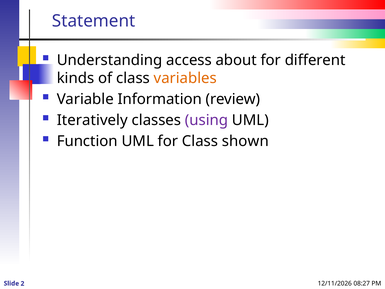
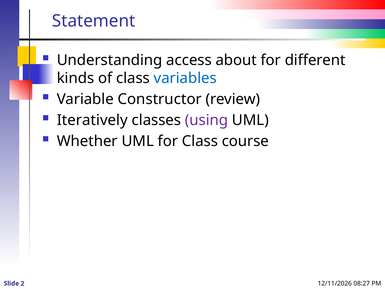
variables colour: orange -> blue
Information: Information -> Constructor
Function: Function -> Whether
shown: shown -> course
